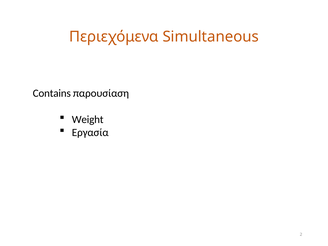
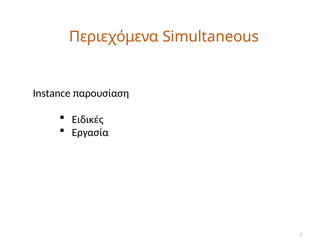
Contains: Contains -> Instance
Weight: Weight -> Ειδικές
